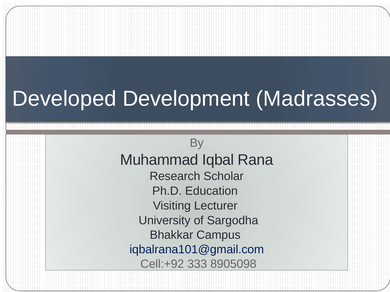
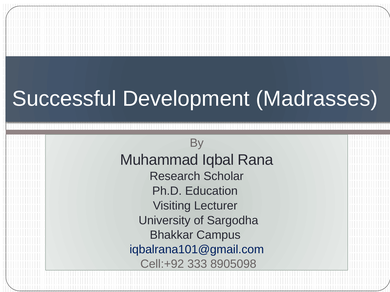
Developed: Developed -> Successful
